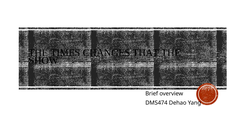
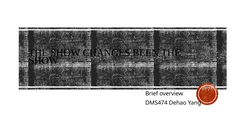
TIMES at (65, 53): TIMES -> SHOW
THAT: THAT -> BEEN
